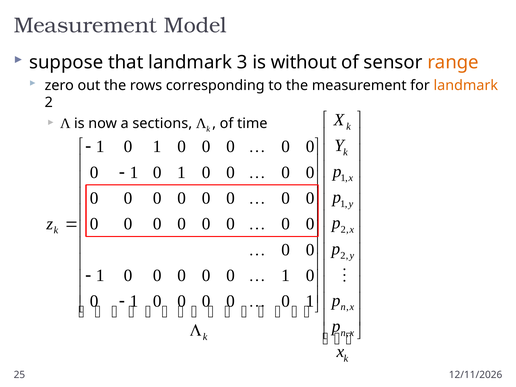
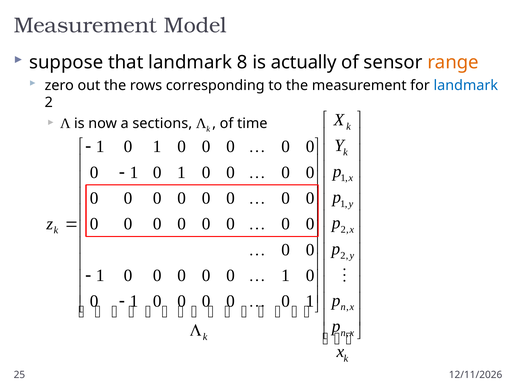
3: 3 -> 8
without: without -> actually
landmark at (466, 85) colour: orange -> blue
